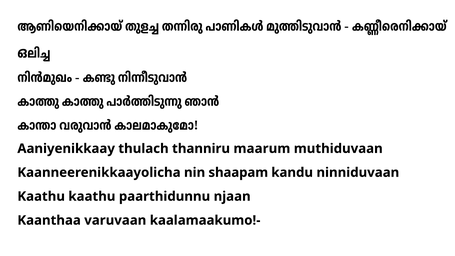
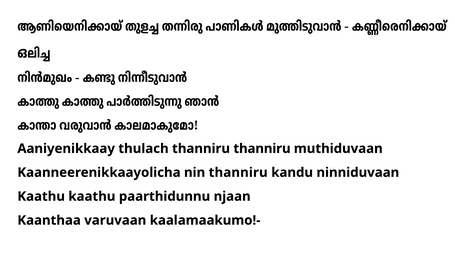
thanniru maarum: maarum -> thanniru
nin shaapam: shaapam -> thanniru
